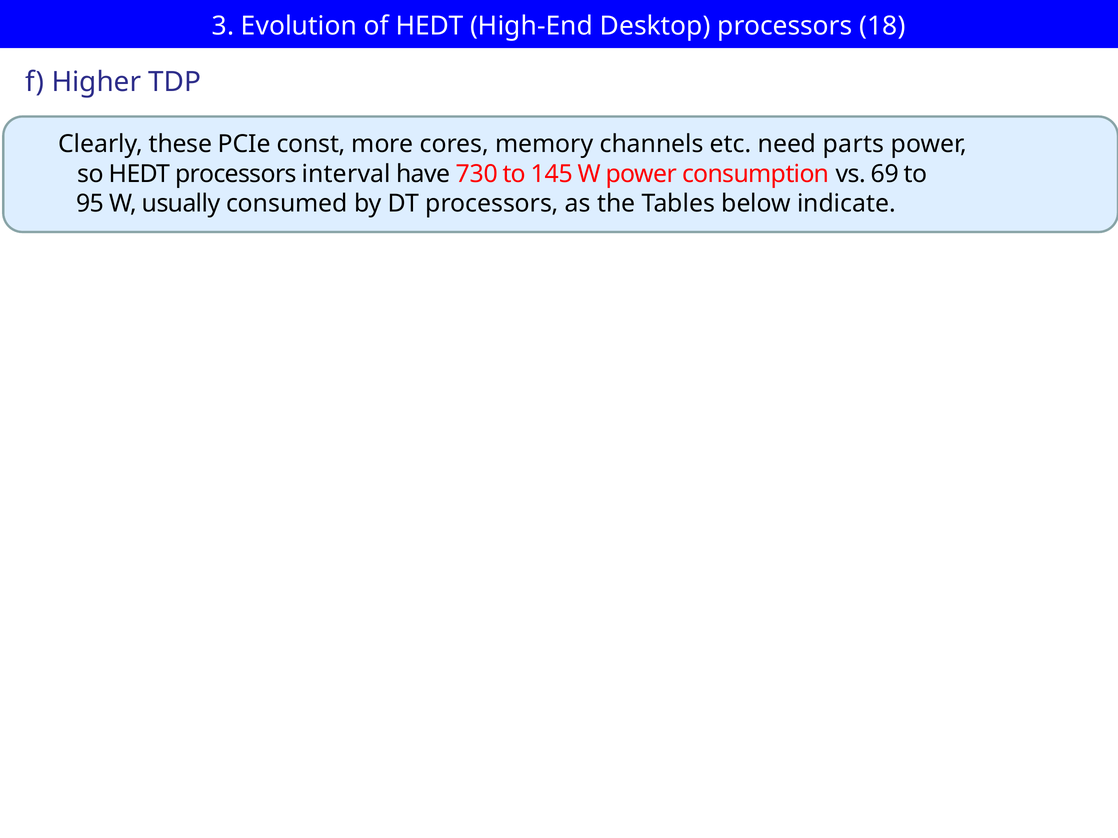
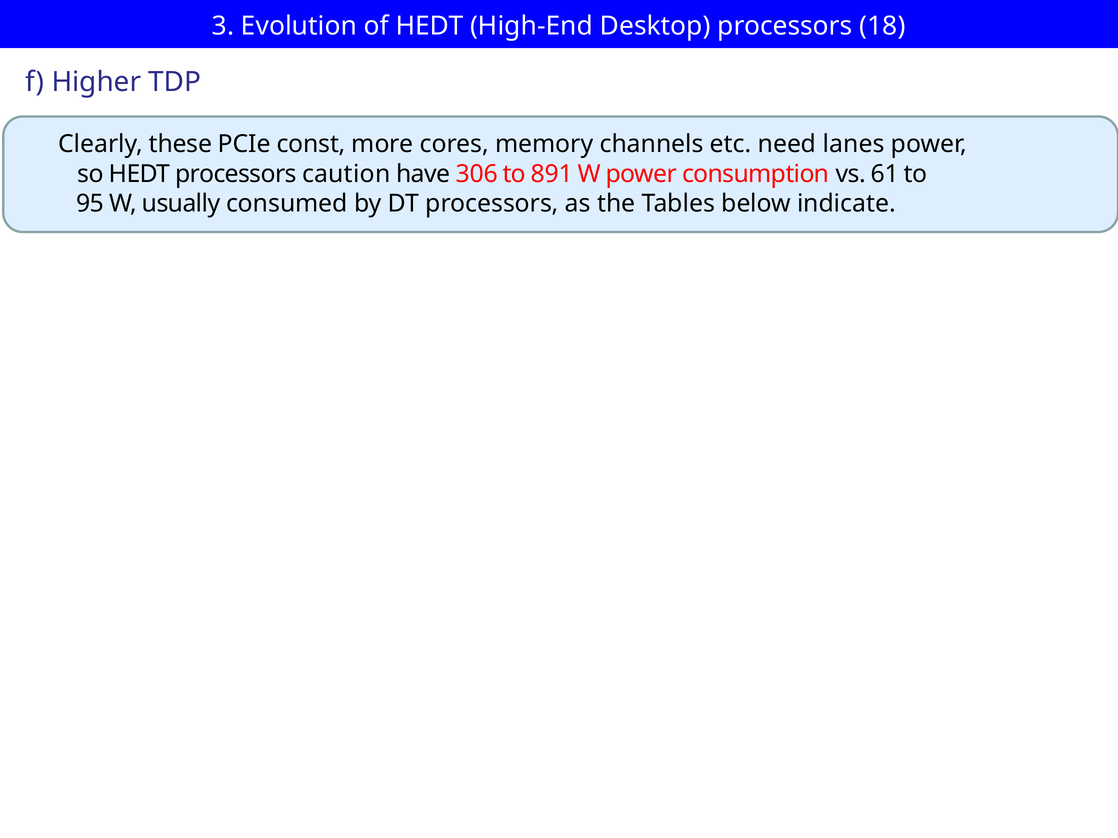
parts: parts -> lanes
interval: interval -> caution
730: 730 -> 306
145: 145 -> 891
69: 69 -> 61
